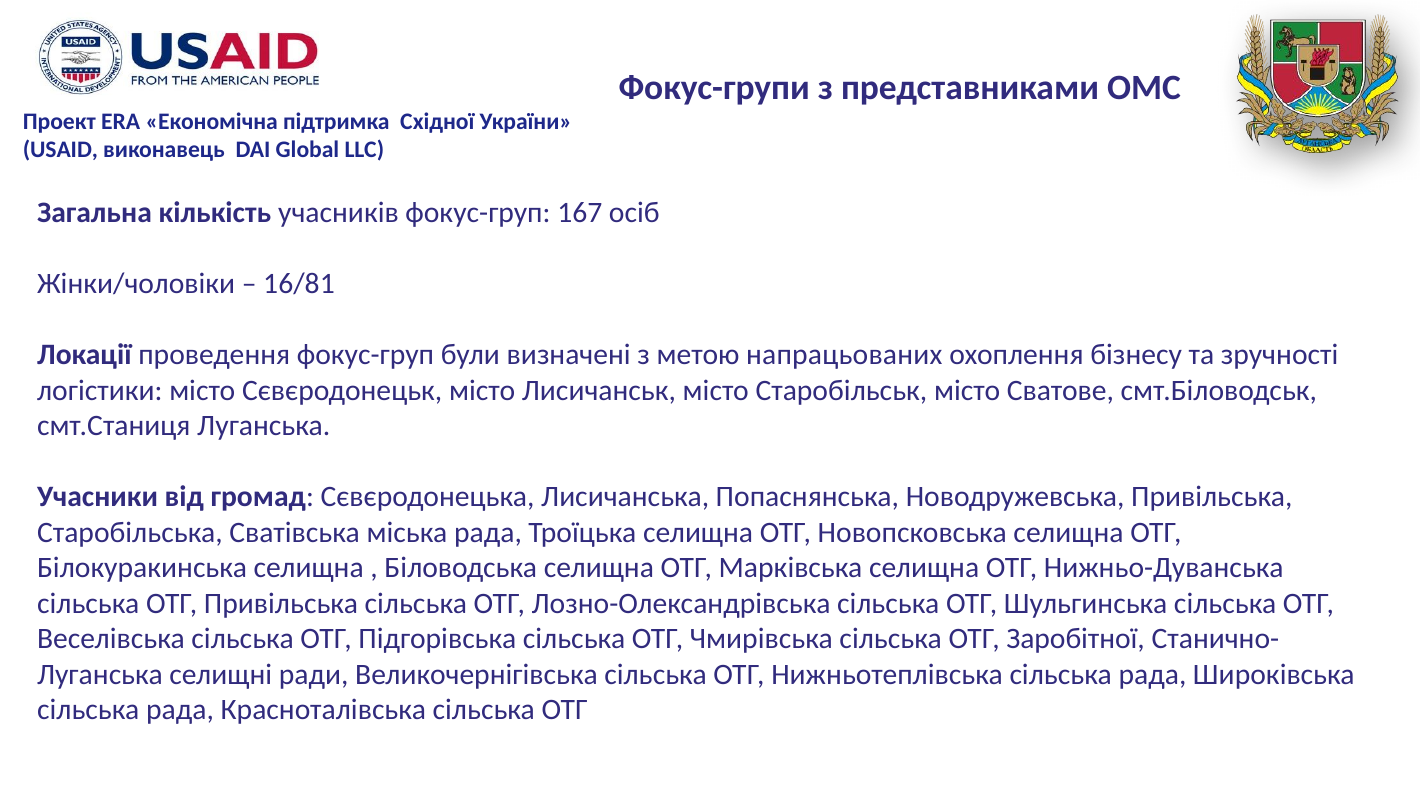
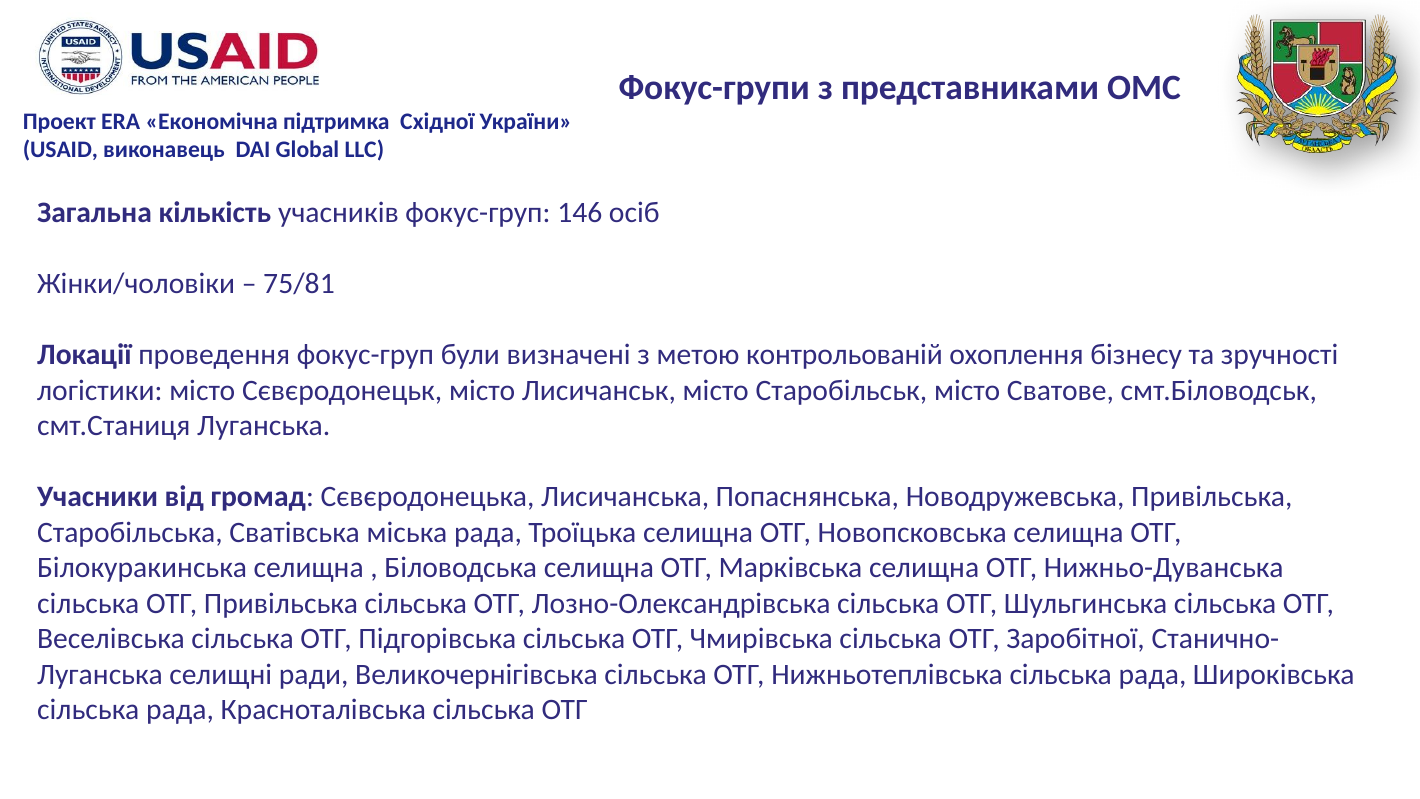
167: 167 -> 146
16/81: 16/81 -> 75/81
напрацьованих: напрацьованих -> контрольованій
